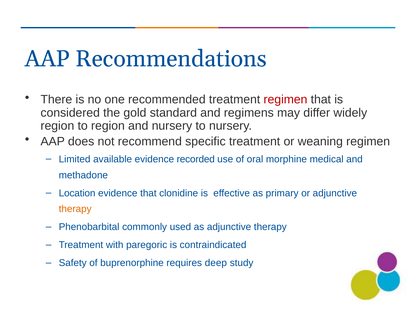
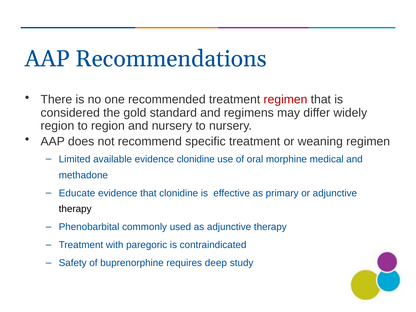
evidence recorded: recorded -> clonidine
Location: Location -> Educate
therapy at (75, 209) colour: orange -> black
